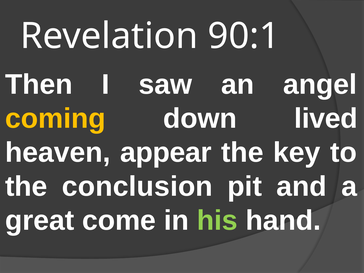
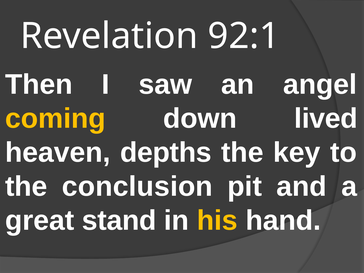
90:1: 90:1 -> 92:1
appear: appear -> depths
come: come -> stand
his colour: light green -> yellow
